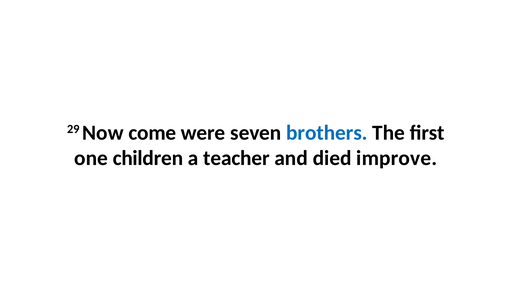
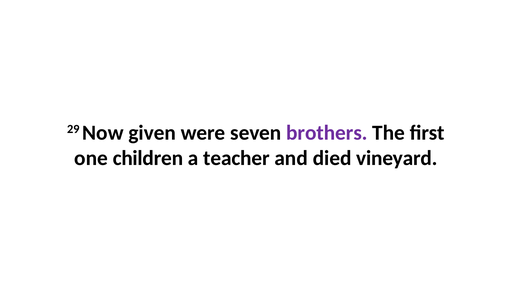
come: come -> given
brothers colour: blue -> purple
improve: improve -> vineyard
